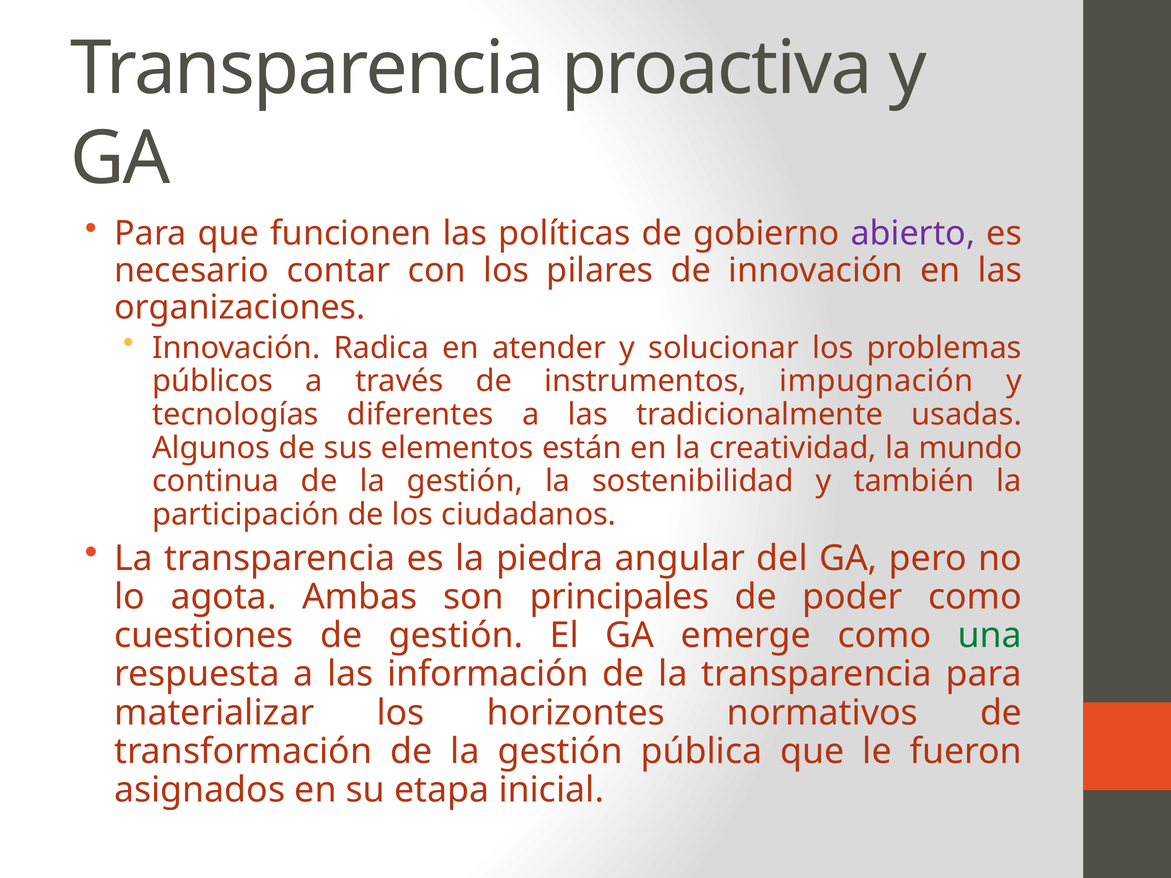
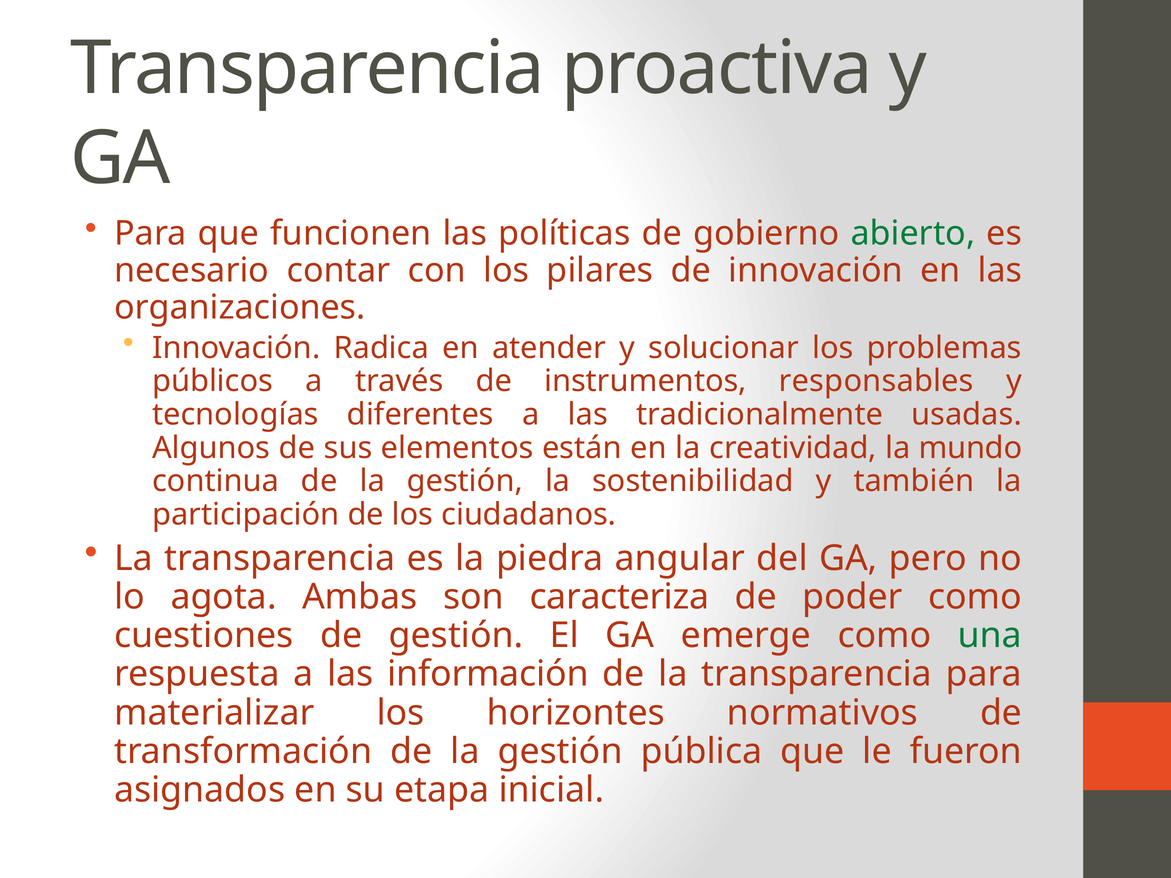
abierto colour: purple -> green
impugnación: impugnación -> responsables
principales: principales -> caracteriza
